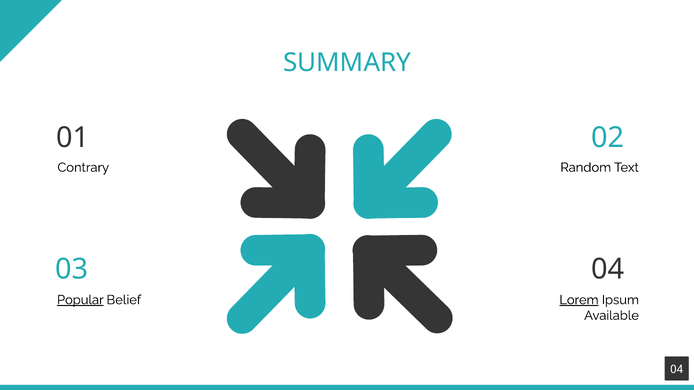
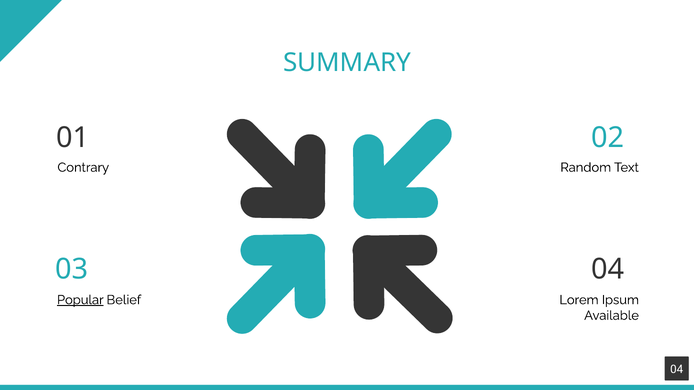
Lorem underline: present -> none
